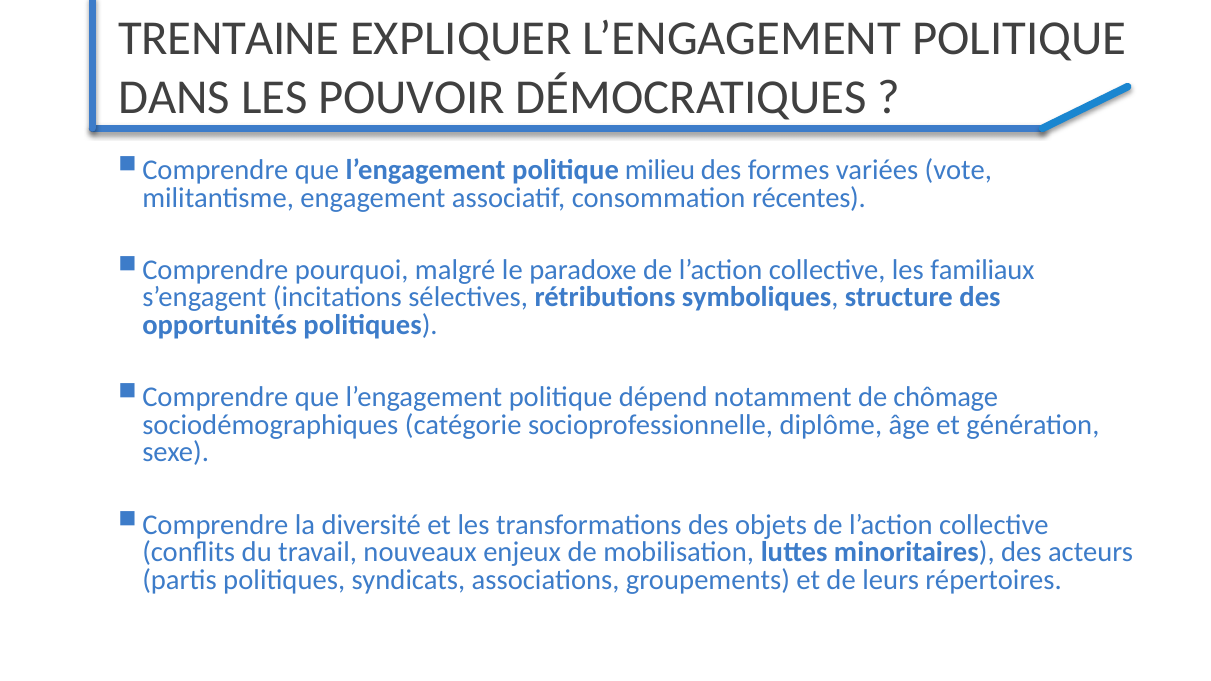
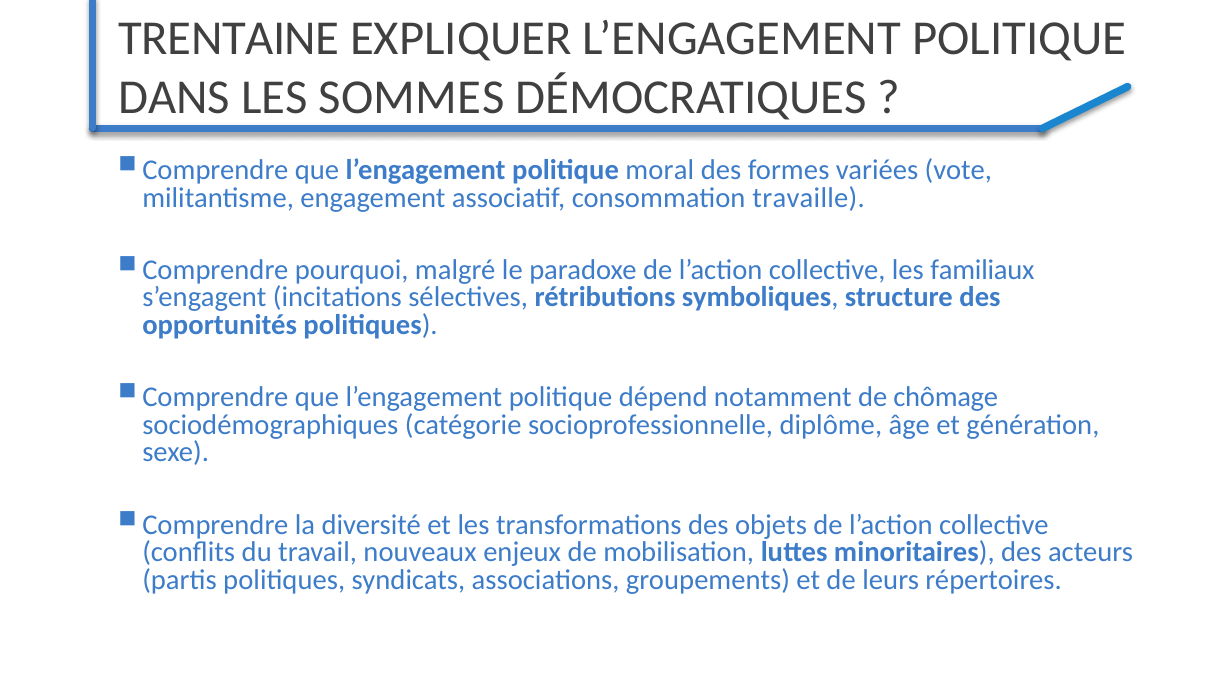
POUVOIR: POUVOIR -> SOMMES
milieu: milieu -> moral
récentes: récentes -> travaille
